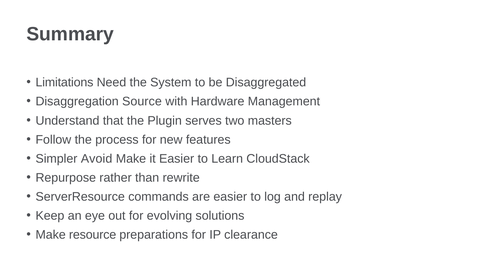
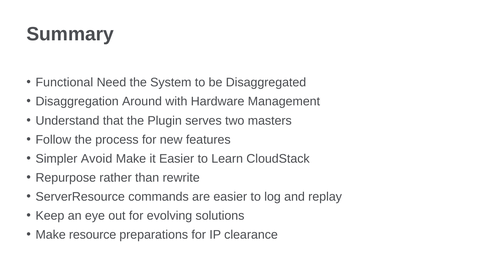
Limitations: Limitations -> Functional
Source: Source -> Around
